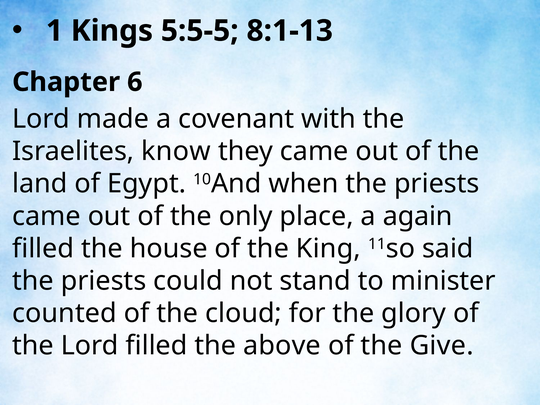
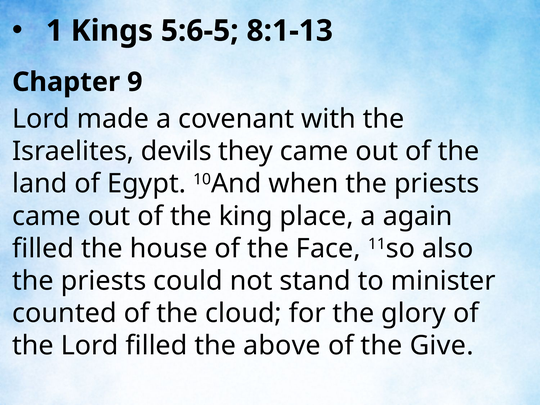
5:5-5: 5:5-5 -> 5:6-5
6: 6 -> 9
know: know -> devils
only: only -> king
King: King -> Face
said: said -> also
